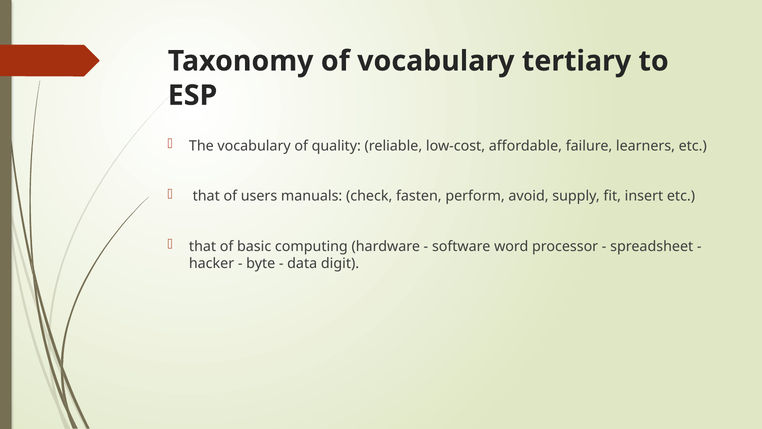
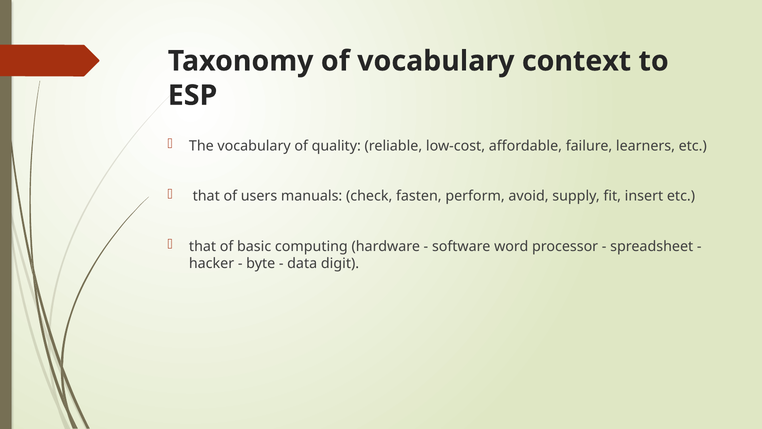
tertiary: tertiary -> context
